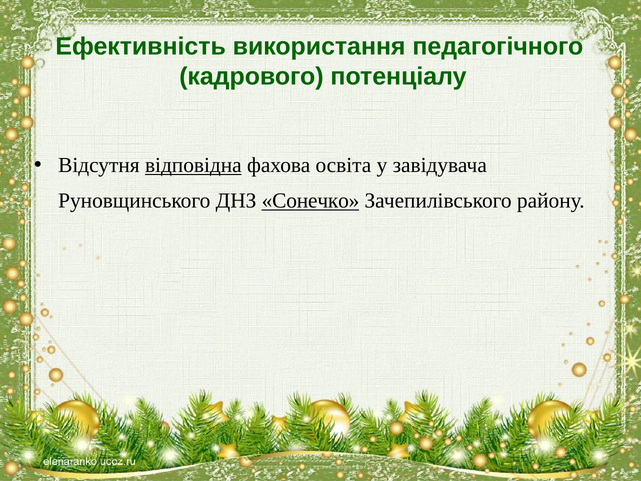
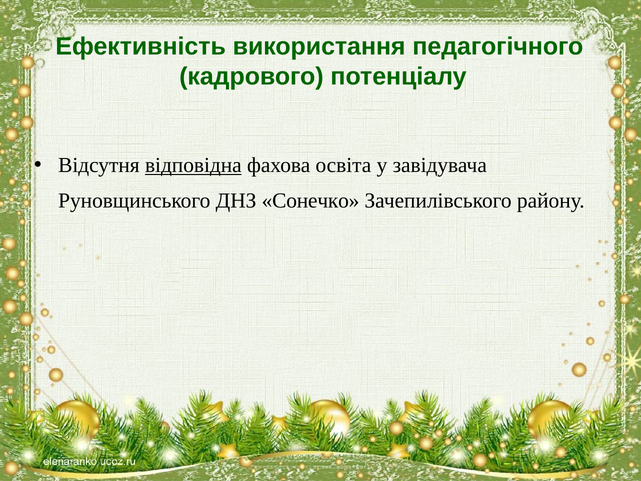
Сонечко underline: present -> none
